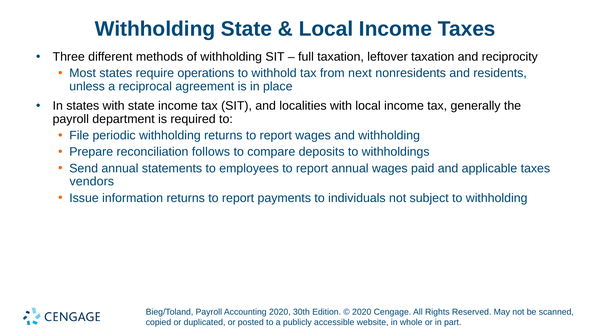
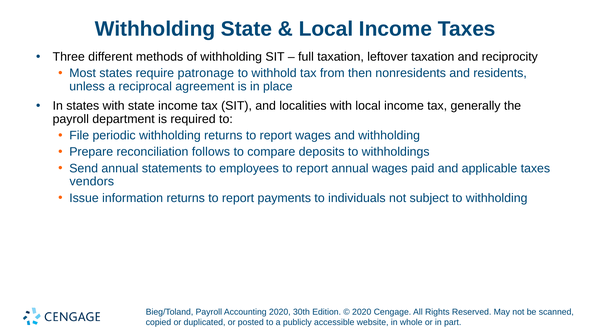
operations: operations -> patronage
next: next -> then
